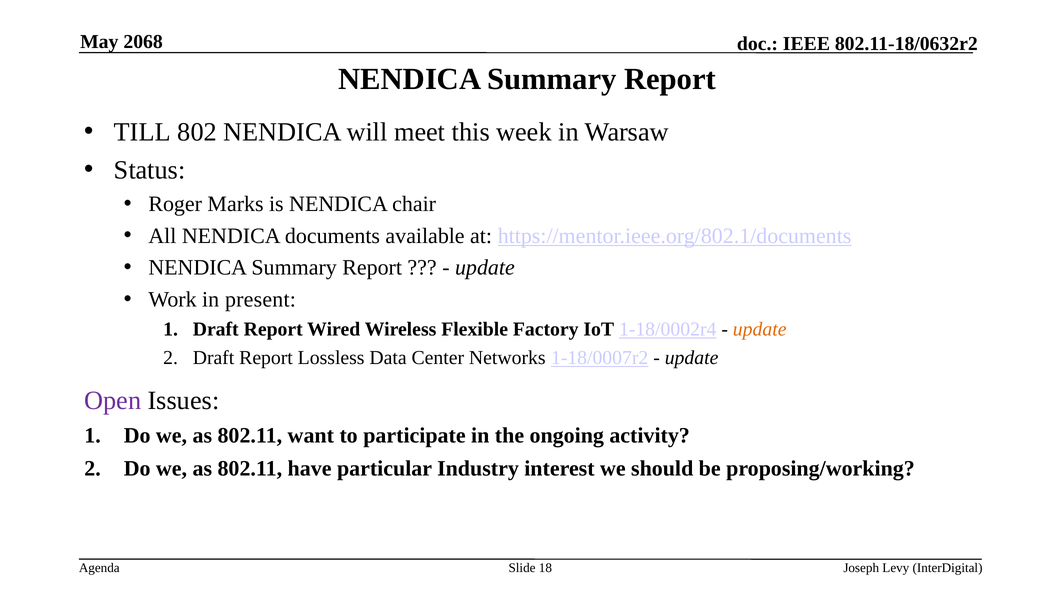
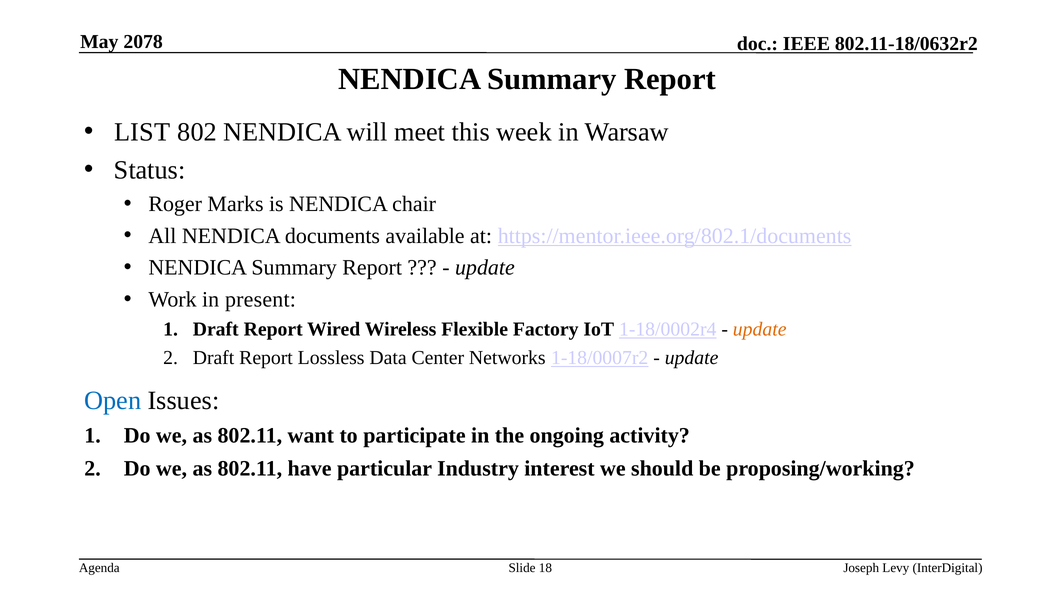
2068: 2068 -> 2078
TILL: TILL -> LIST
Open colour: purple -> blue
